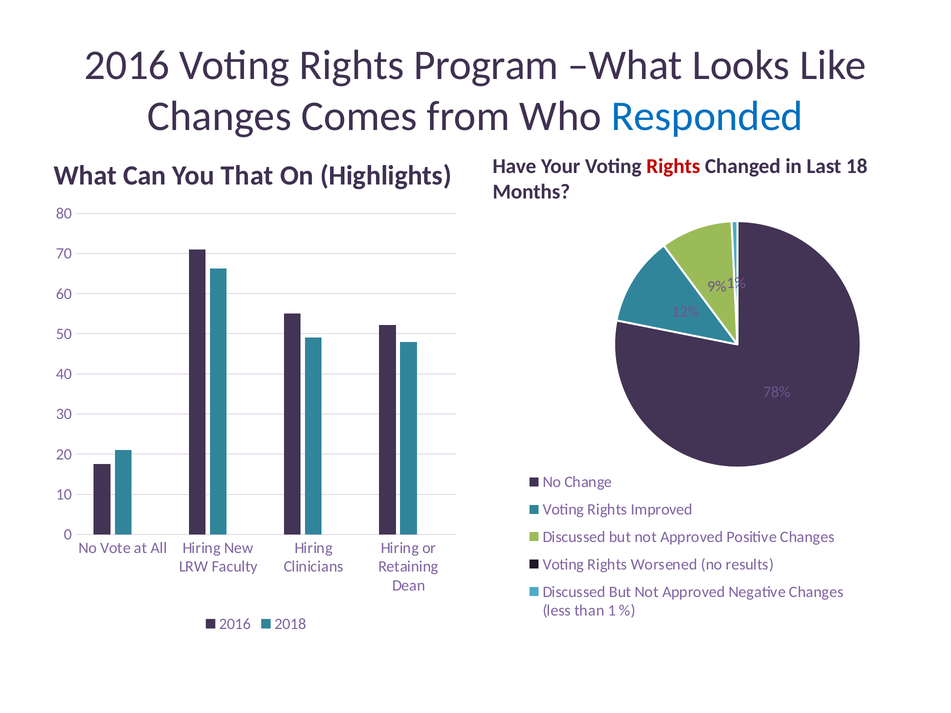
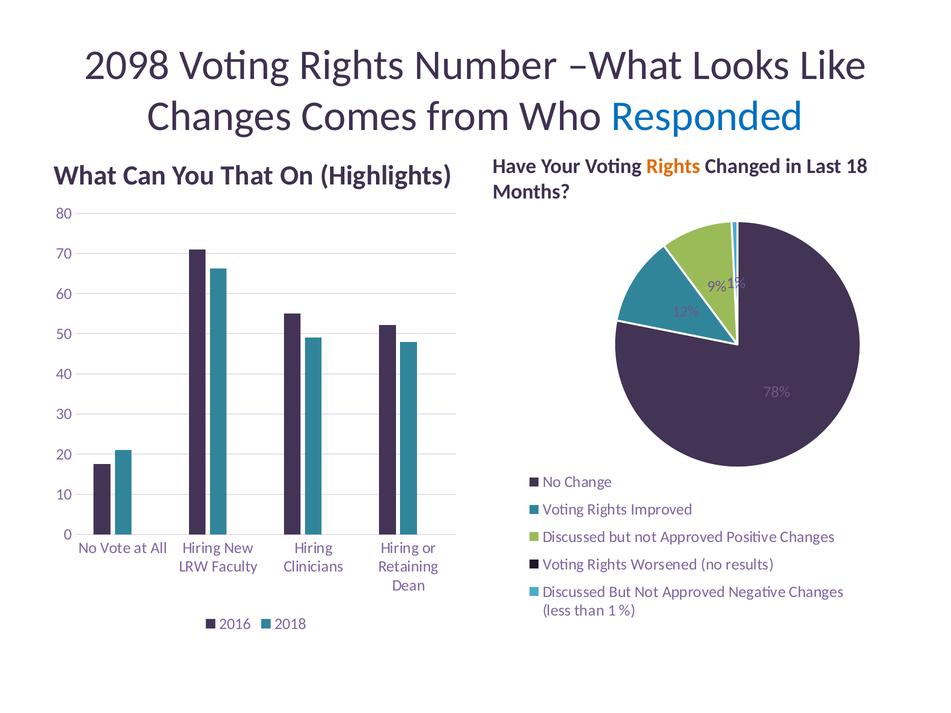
2016 at (127, 66): 2016 -> 2098
Program: Program -> Number
Rights at (673, 166) colour: red -> orange
